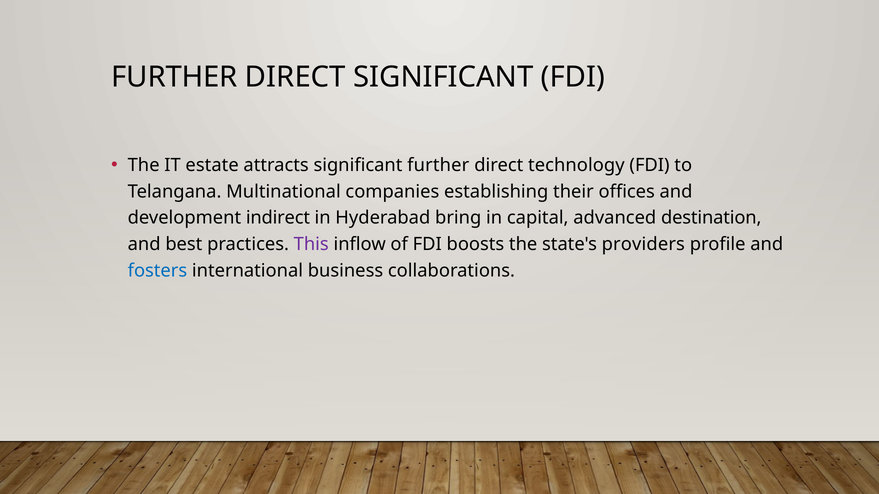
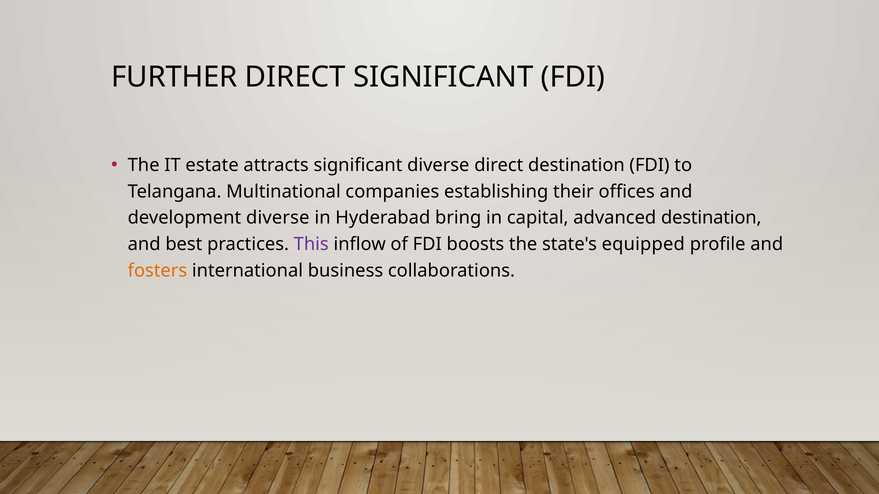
significant further: further -> diverse
direct technology: technology -> destination
development indirect: indirect -> diverse
providers: providers -> equipped
fosters colour: blue -> orange
